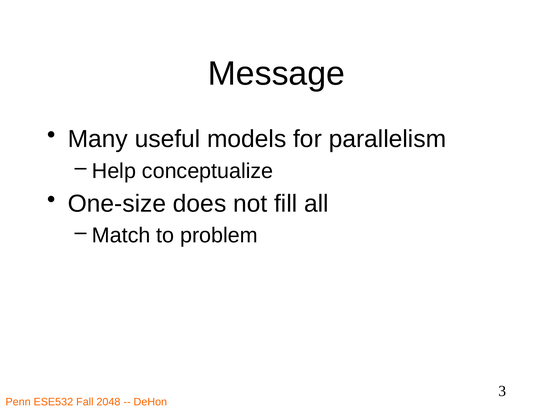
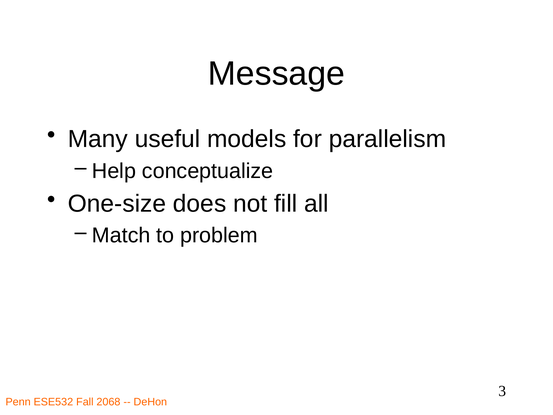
2048: 2048 -> 2068
